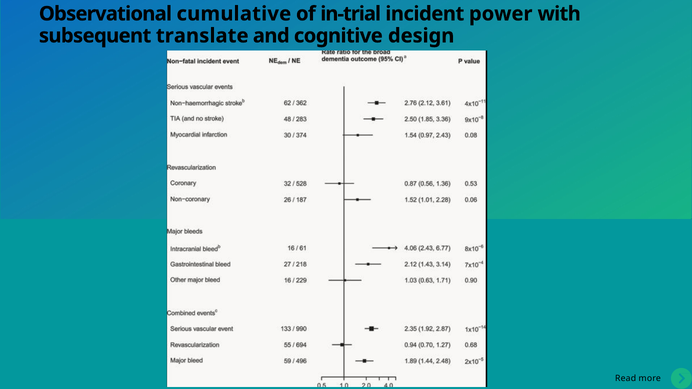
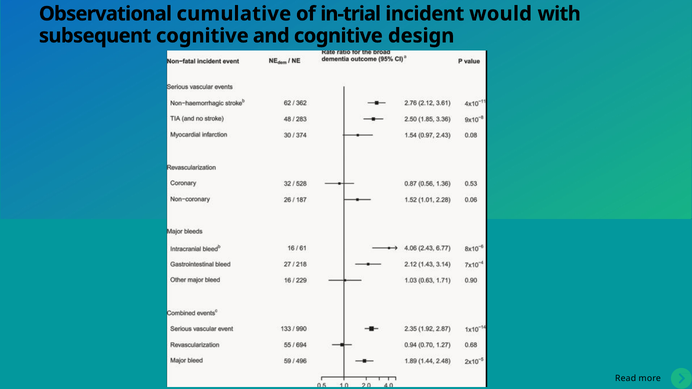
power: power -> would
subsequent translate: translate -> cognitive
